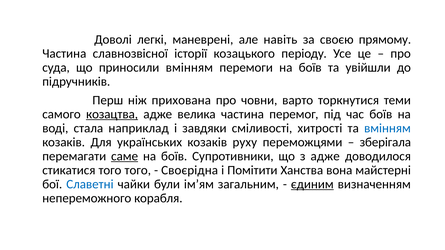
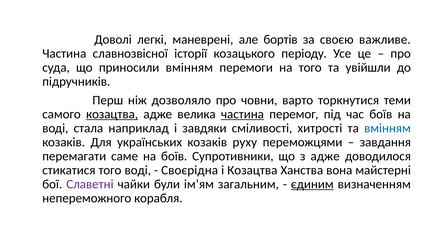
навіть: навіть -> бортів
прямому: прямому -> важливе
перемоги на боїв: боїв -> того
прихована: прихована -> дозволяло
частина at (242, 114) underline: none -> present
зберігала: зберігала -> завдання
саме underline: present -> none
того того: того -> воді
і Помітити: Помітити -> Козацтва
Славетні colour: blue -> purple
